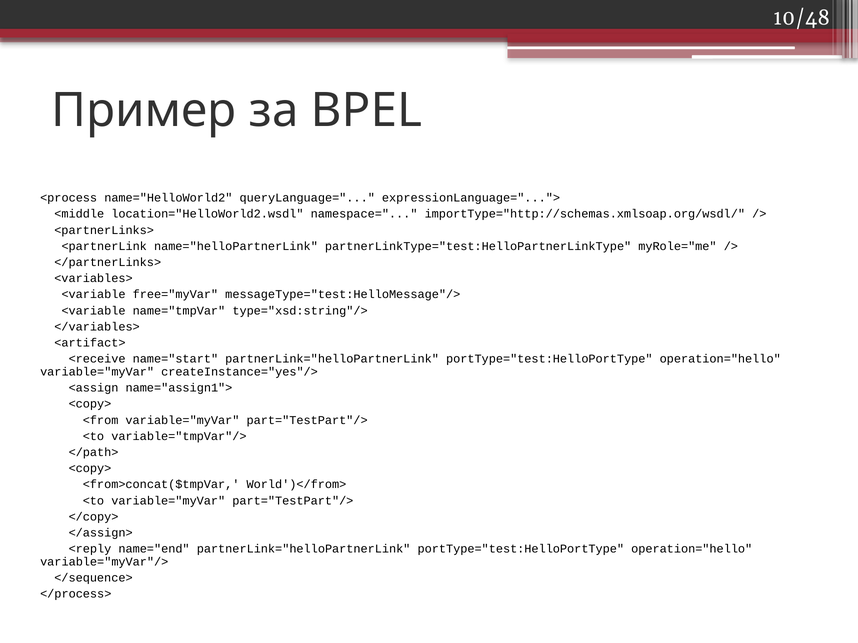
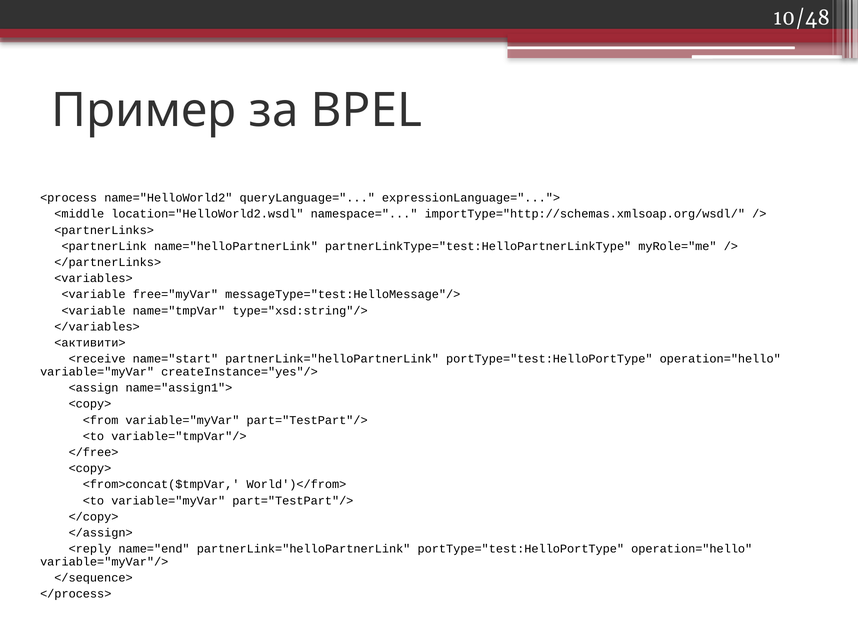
<artifact>: <artifact> -> <активити>
</path>: </path> -> </free>
